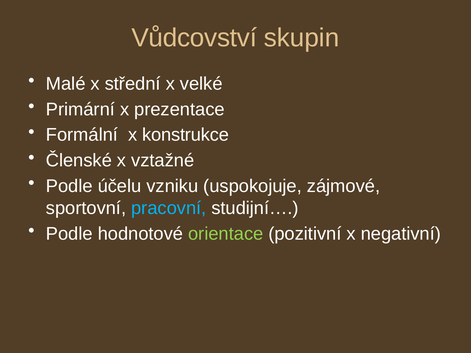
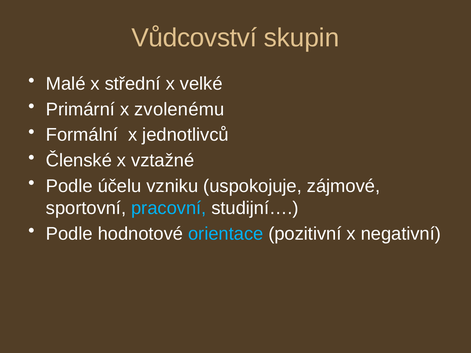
prezentace: prezentace -> zvolenému
konstrukce: konstrukce -> jednotlivců
orientace colour: light green -> light blue
